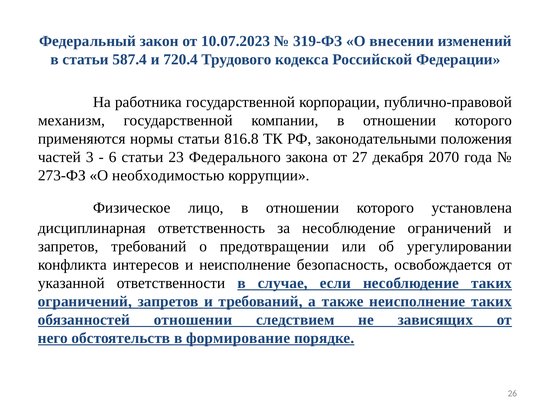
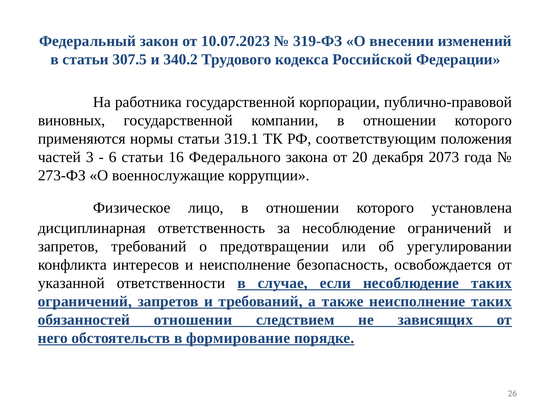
587.4: 587.4 -> 307.5
720.4: 720.4 -> 340.2
механизм: механизм -> виновных
816.8: 816.8 -> 319.1
законодательными: законодательными -> соответствующим
23: 23 -> 16
27: 27 -> 20
2070: 2070 -> 2073
необходимостью: необходимостью -> военнослужащие
